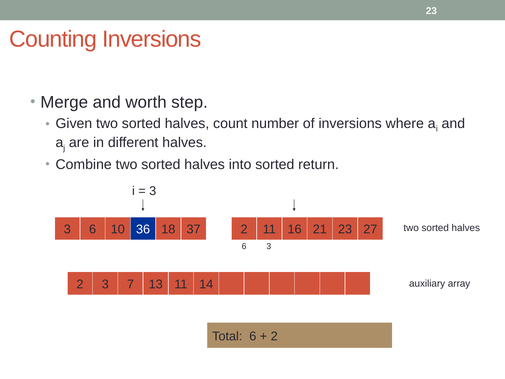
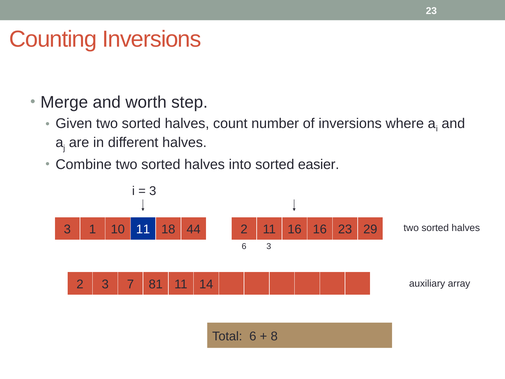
return: return -> easier
3 6: 6 -> 1
10 36: 36 -> 11
37: 37 -> 44
16 21: 21 -> 16
27: 27 -> 29
13: 13 -> 81
2 at (274, 336): 2 -> 8
